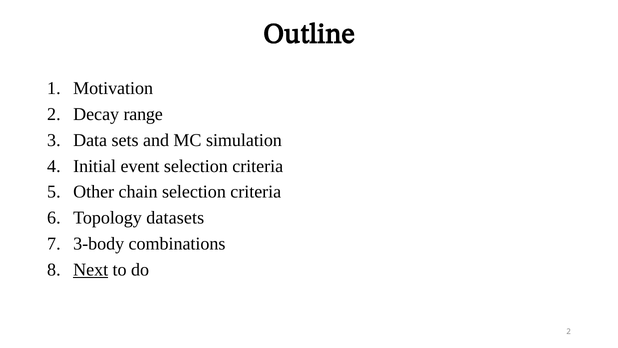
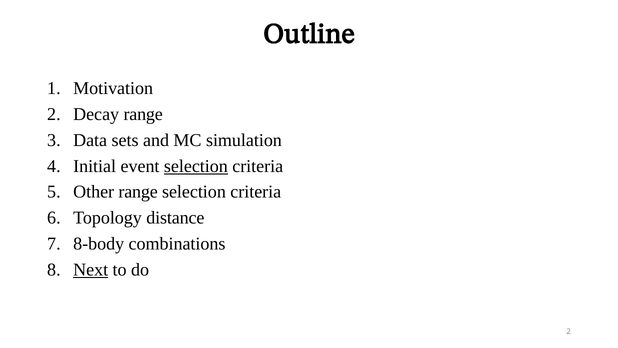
selection at (196, 166) underline: none -> present
Other chain: chain -> range
datasets: datasets -> distance
3-body: 3-body -> 8-body
